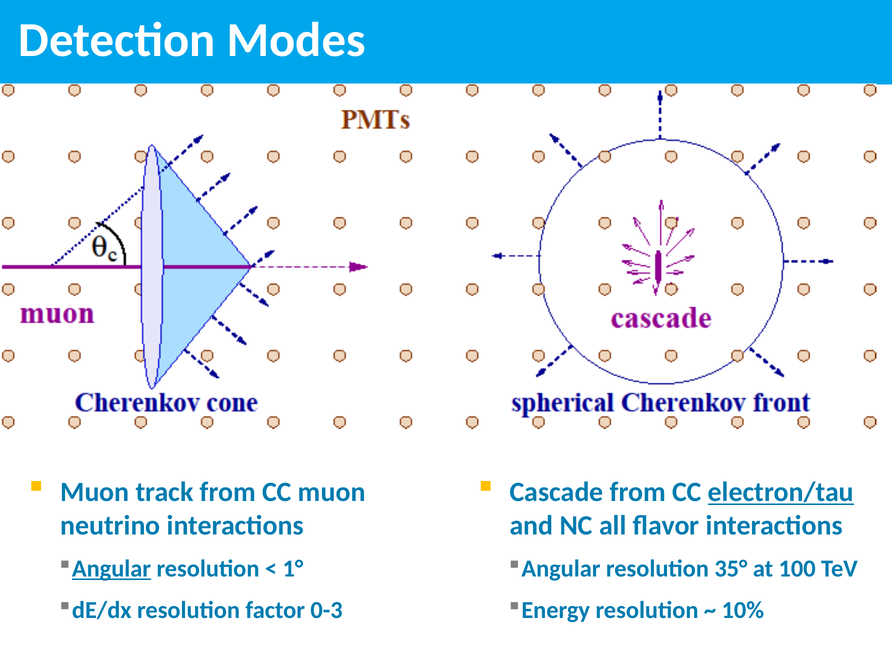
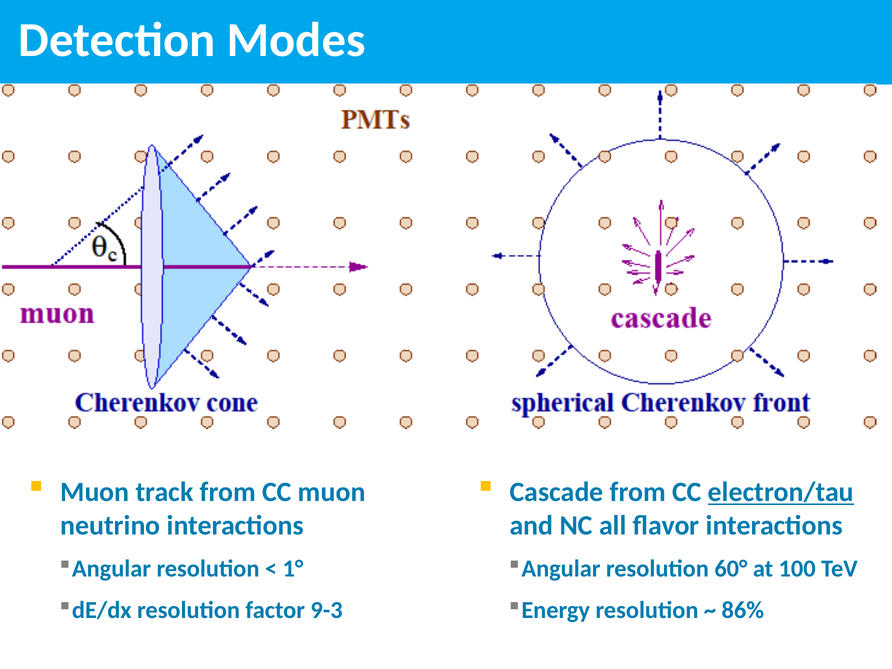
Angular at (111, 569) underline: present -> none
35°: 35° -> 60°
0-3: 0-3 -> 9-3
10%: 10% -> 86%
